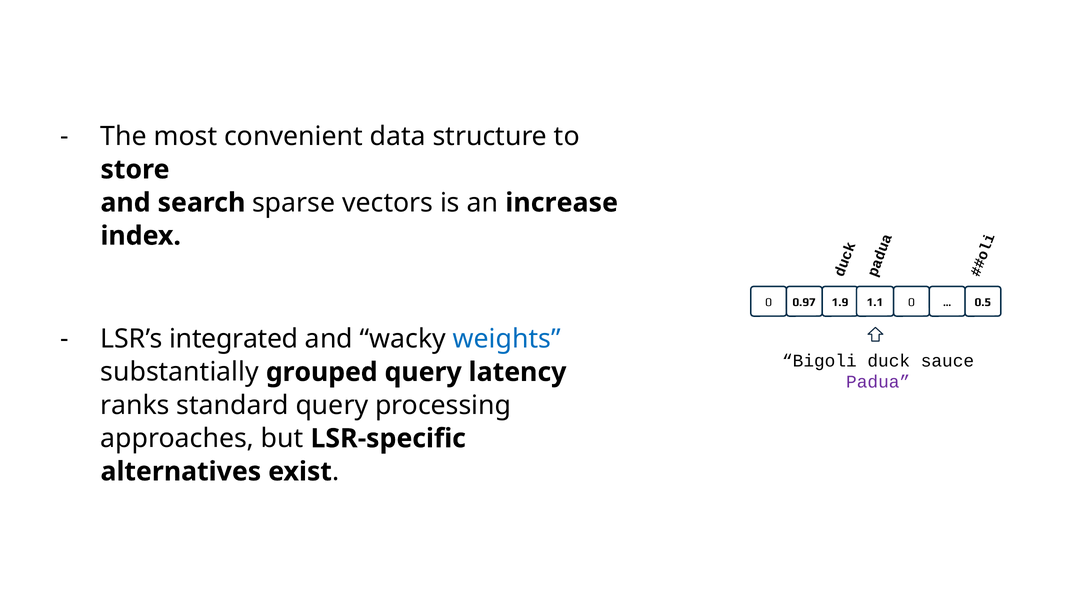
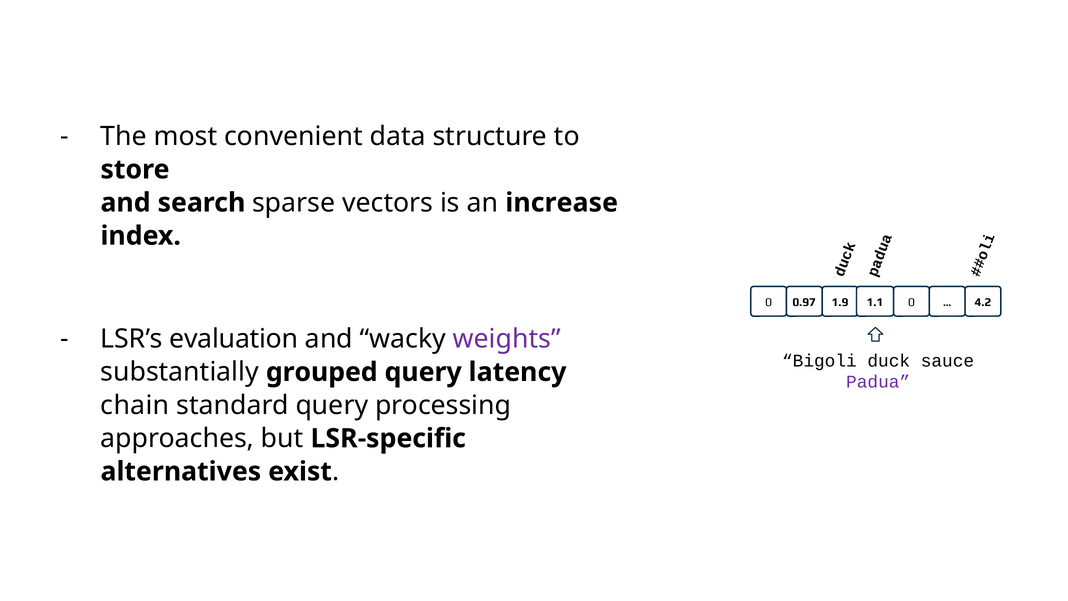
0.5: 0.5 -> 4.2
integrated: integrated -> evaluation
weights colour: blue -> purple
ranks: ranks -> chain
